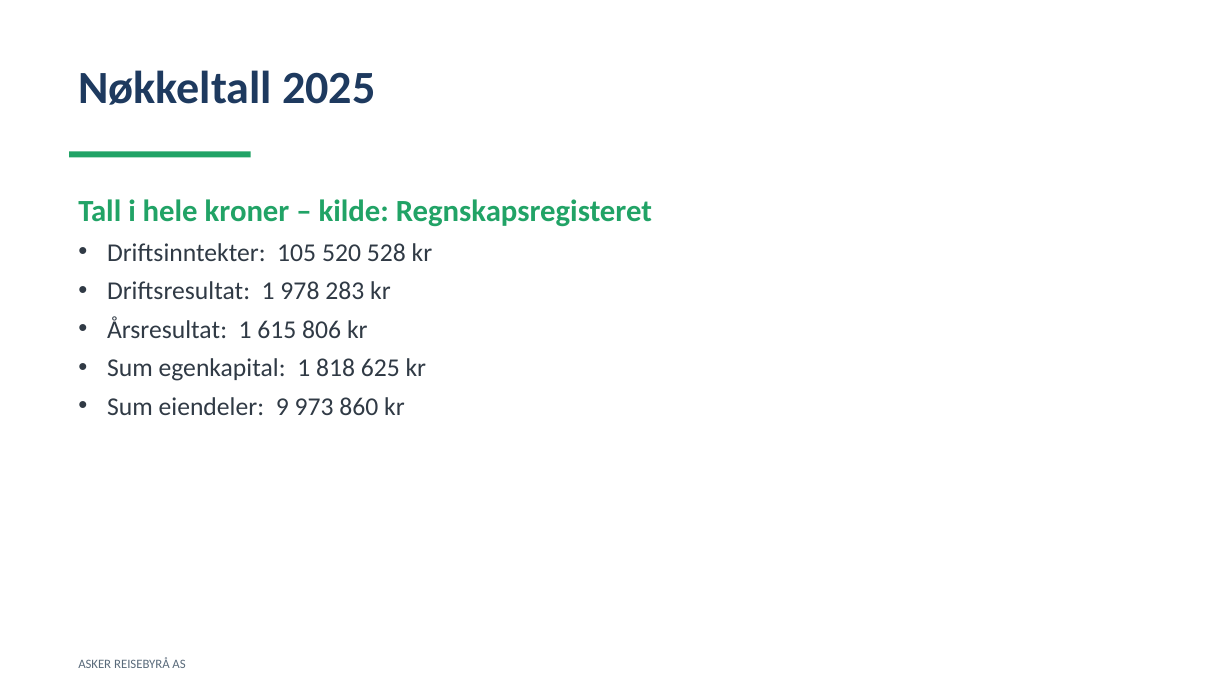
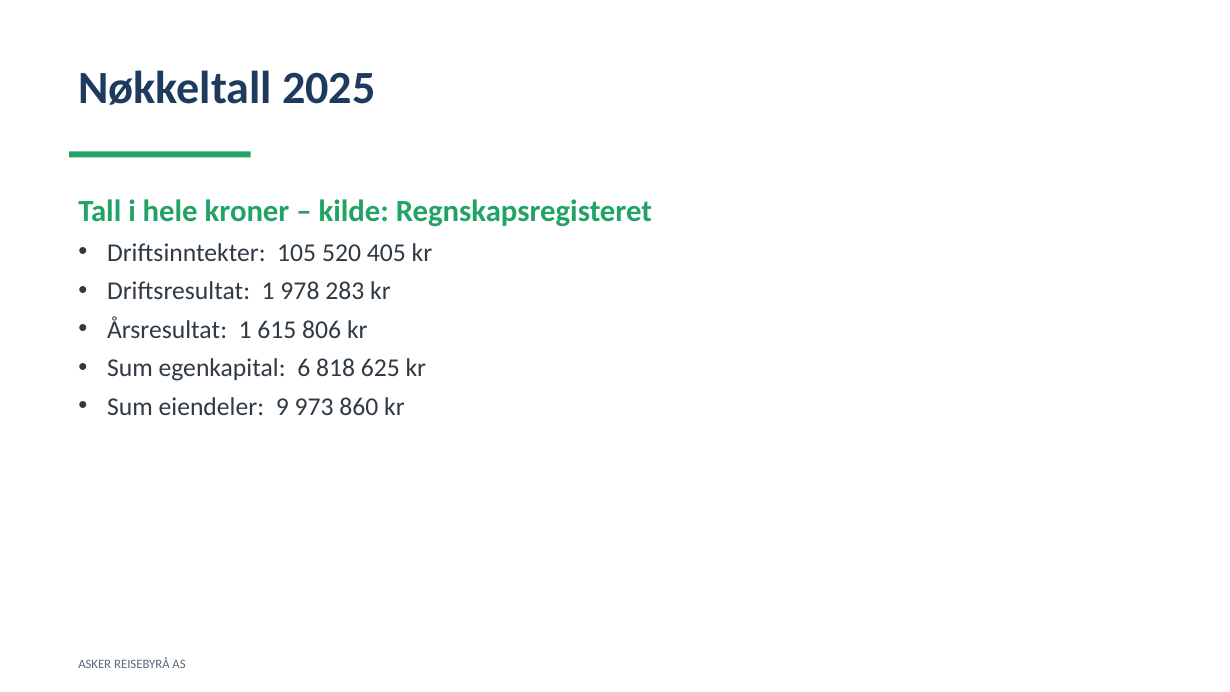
528: 528 -> 405
egenkapital 1: 1 -> 6
